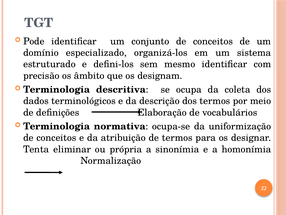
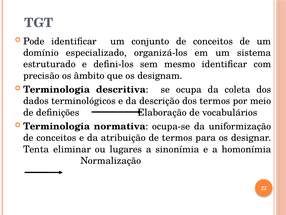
própria: própria -> lugares
